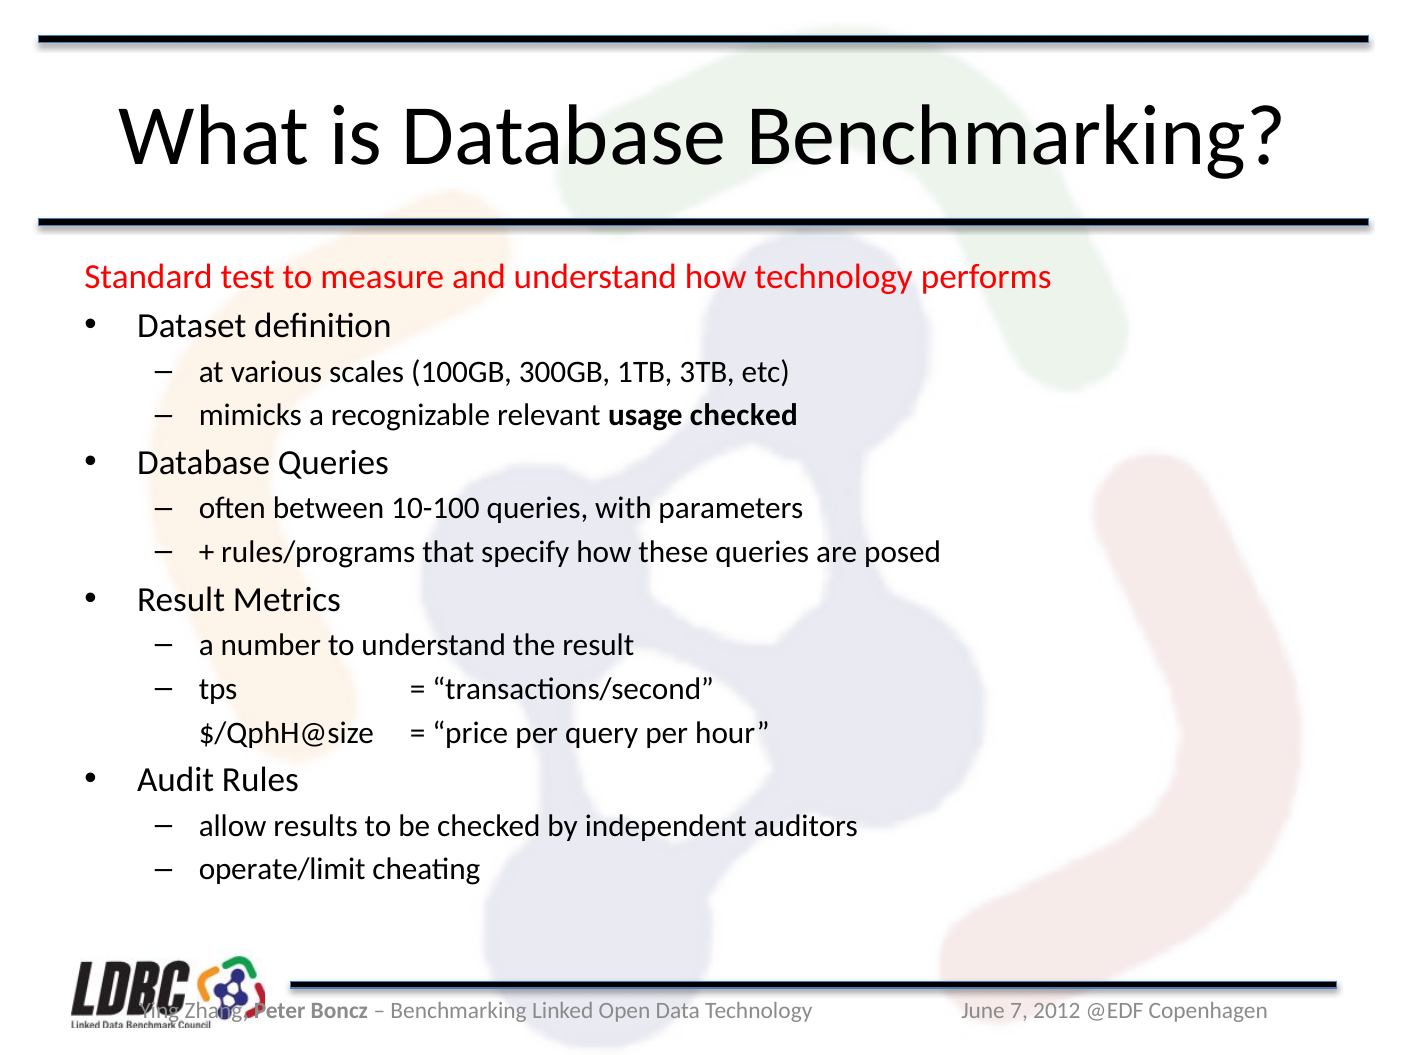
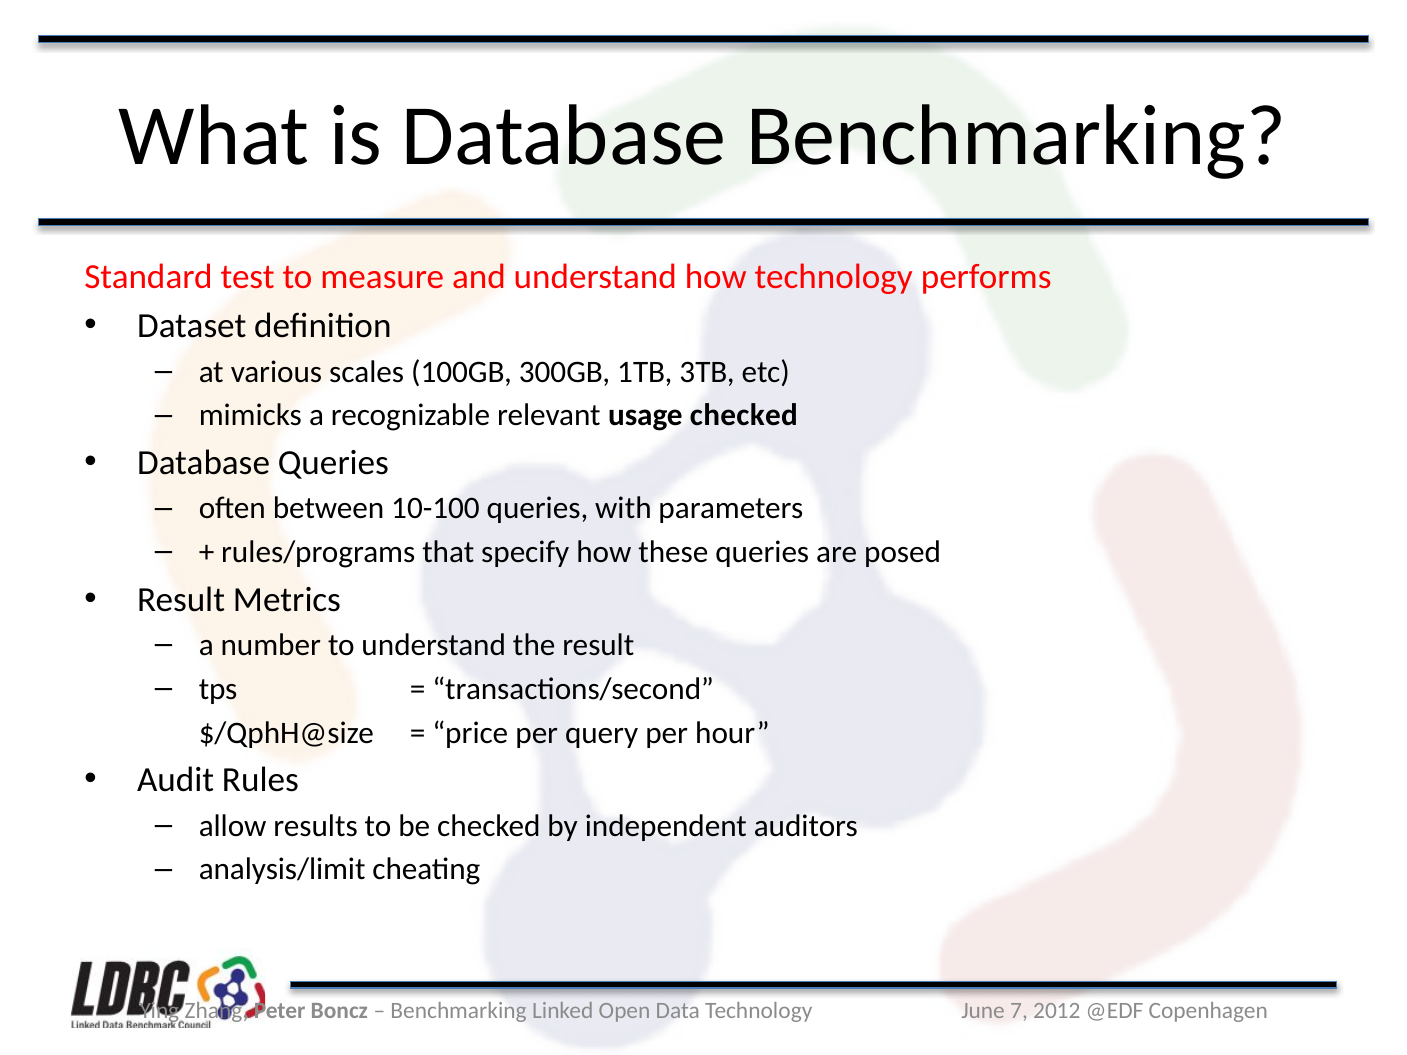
operate/limit: operate/limit -> analysis/limit
